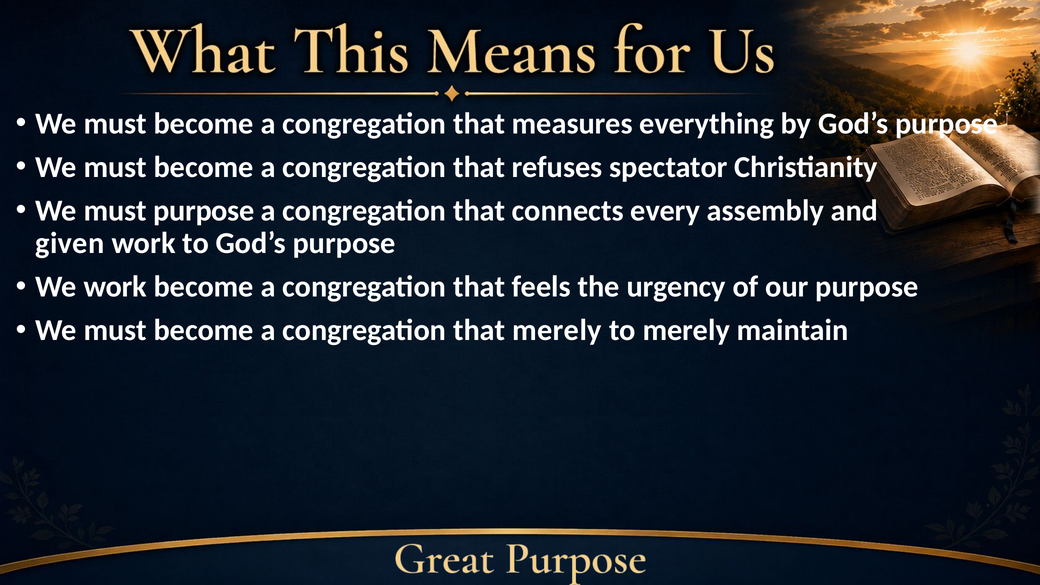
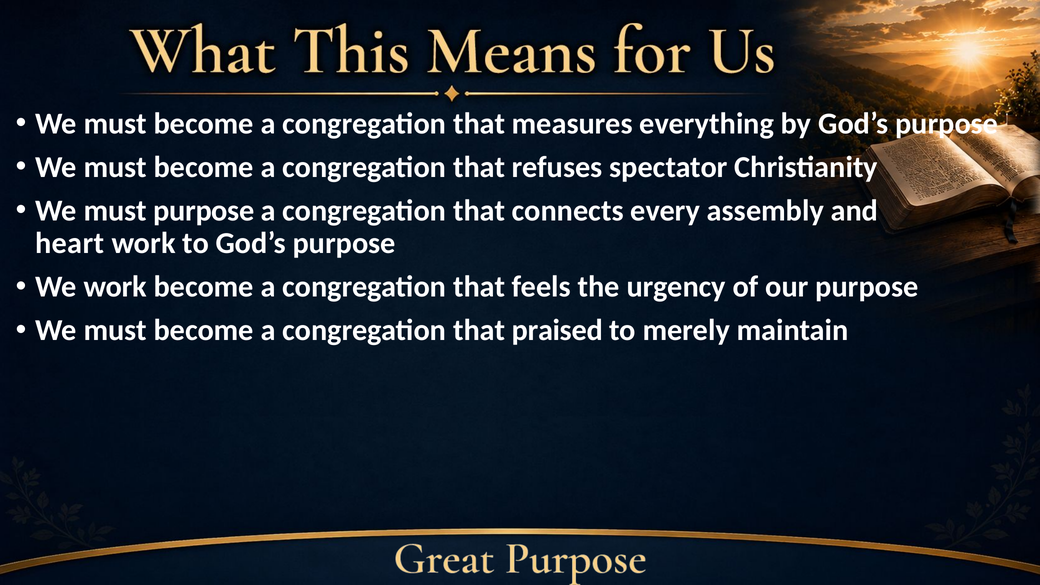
given: given -> heart
that merely: merely -> praised
